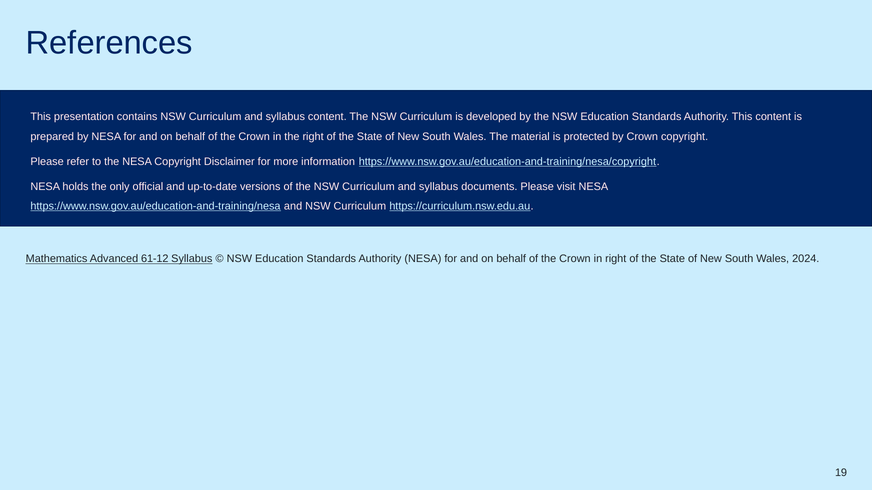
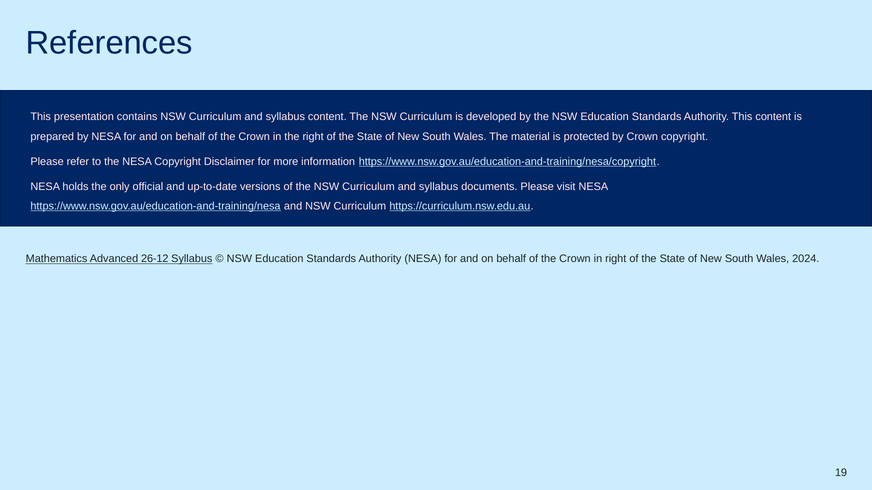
61-12: 61-12 -> 26-12
